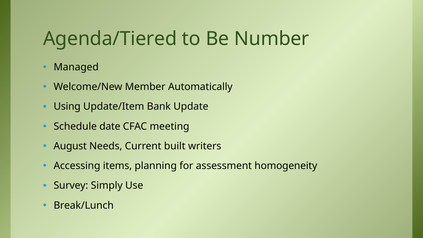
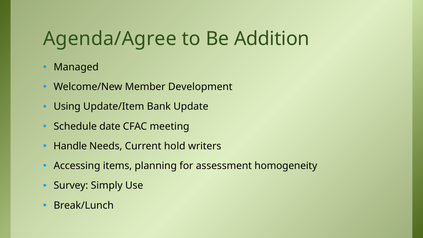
Agenda/Tiered: Agenda/Tiered -> Agenda/Agree
Number: Number -> Addition
Automatically: Automatically -> Development
August: August -> Handle
built: built -> hold
